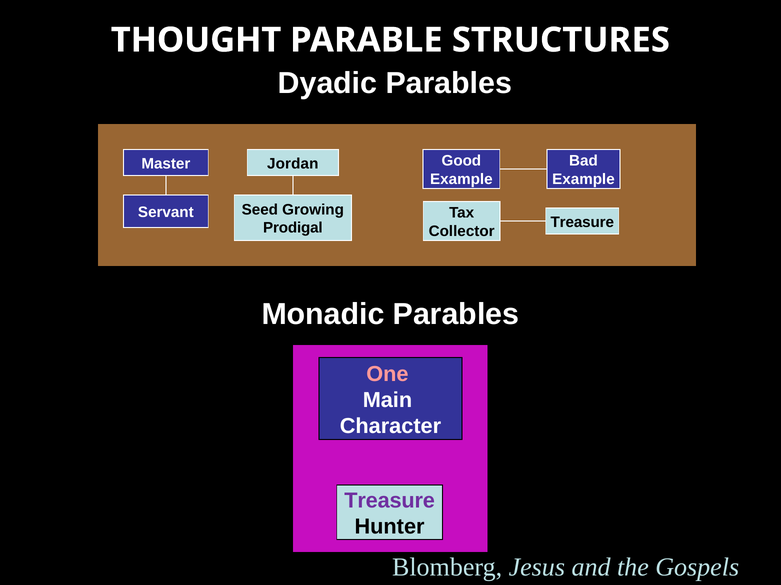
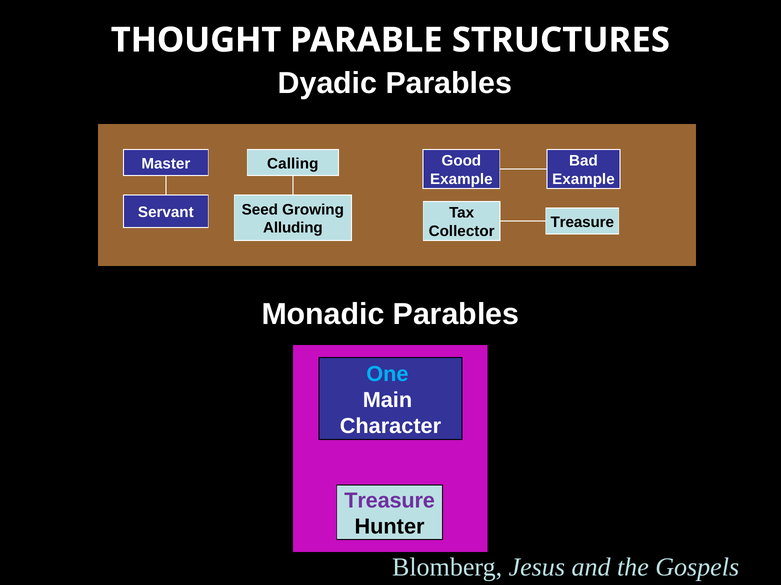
Jordan: Jordan -> Calling
Prodigal: Prodigal -> Alluding
One colour: pink -> light blue
